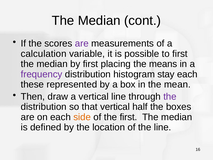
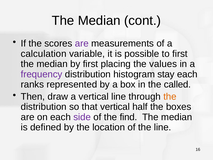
means: means -> values
these: these -> ranks
mean: mean -> called
the at (170, 96) colour: purple -> orange
side colour: orange -> purple
the first: first -> find
